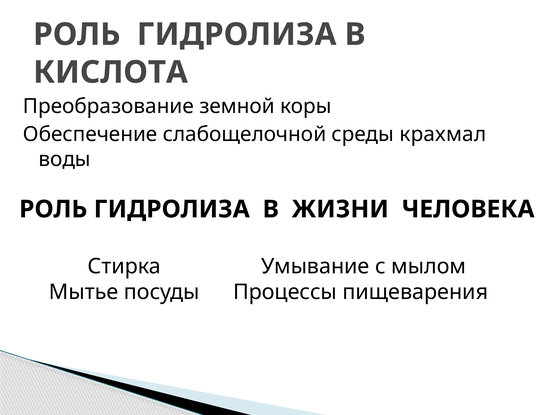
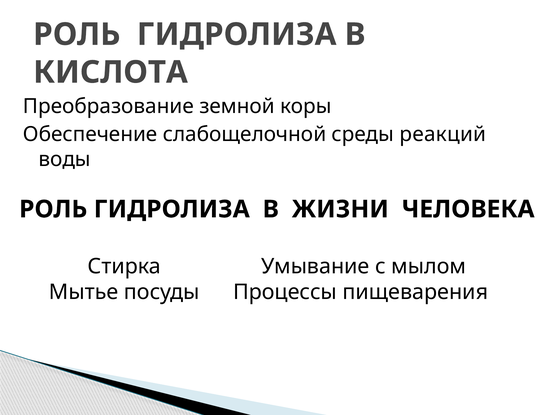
крахмал: крахмал -> реакций
